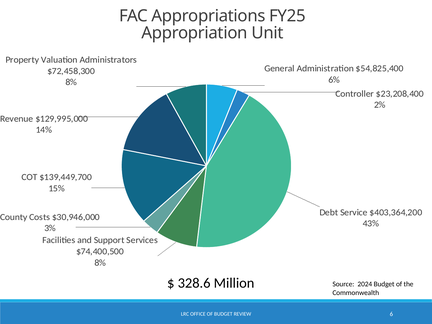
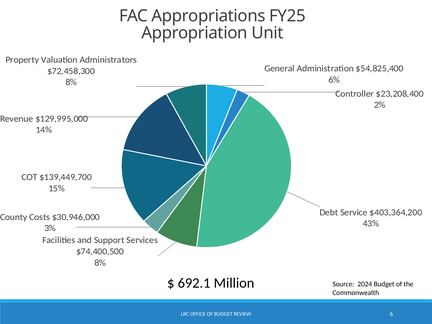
328.6: 328.6 -> 692.1
